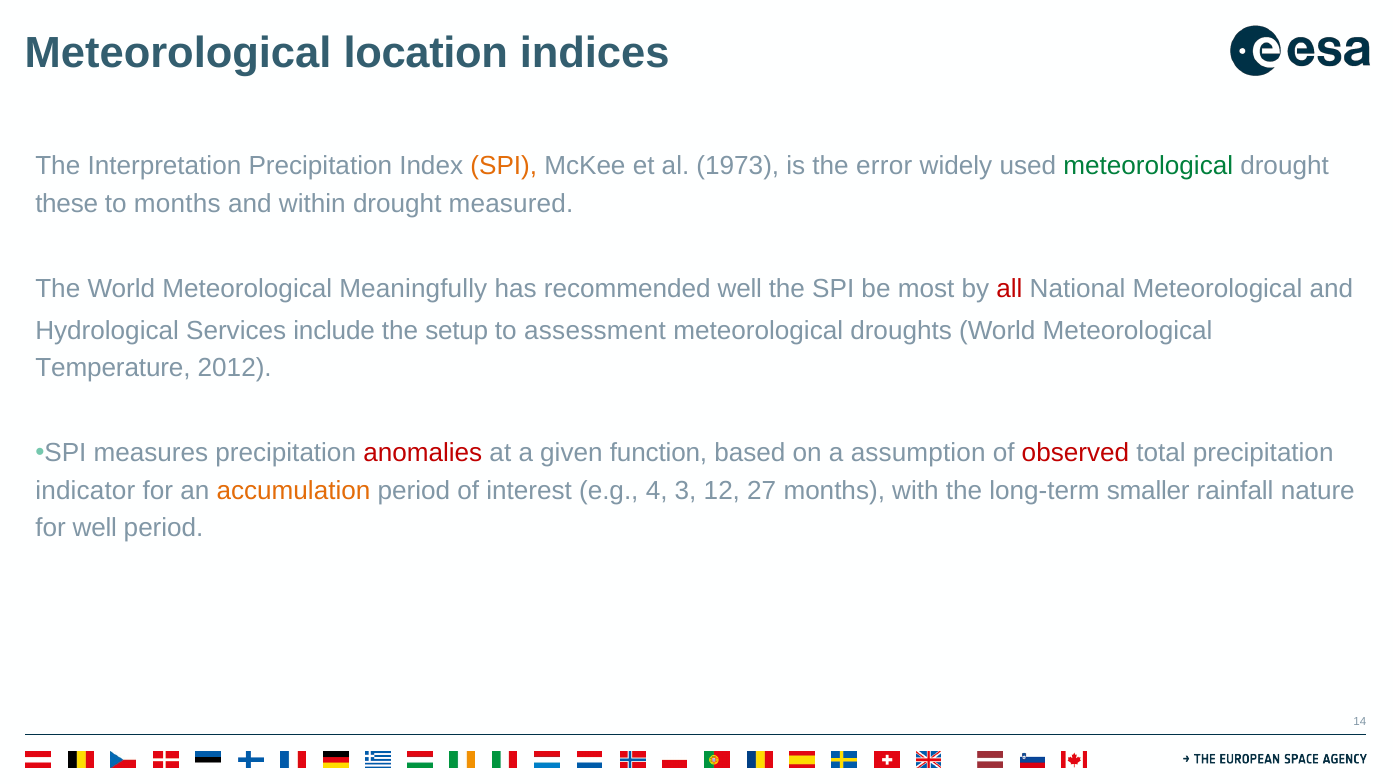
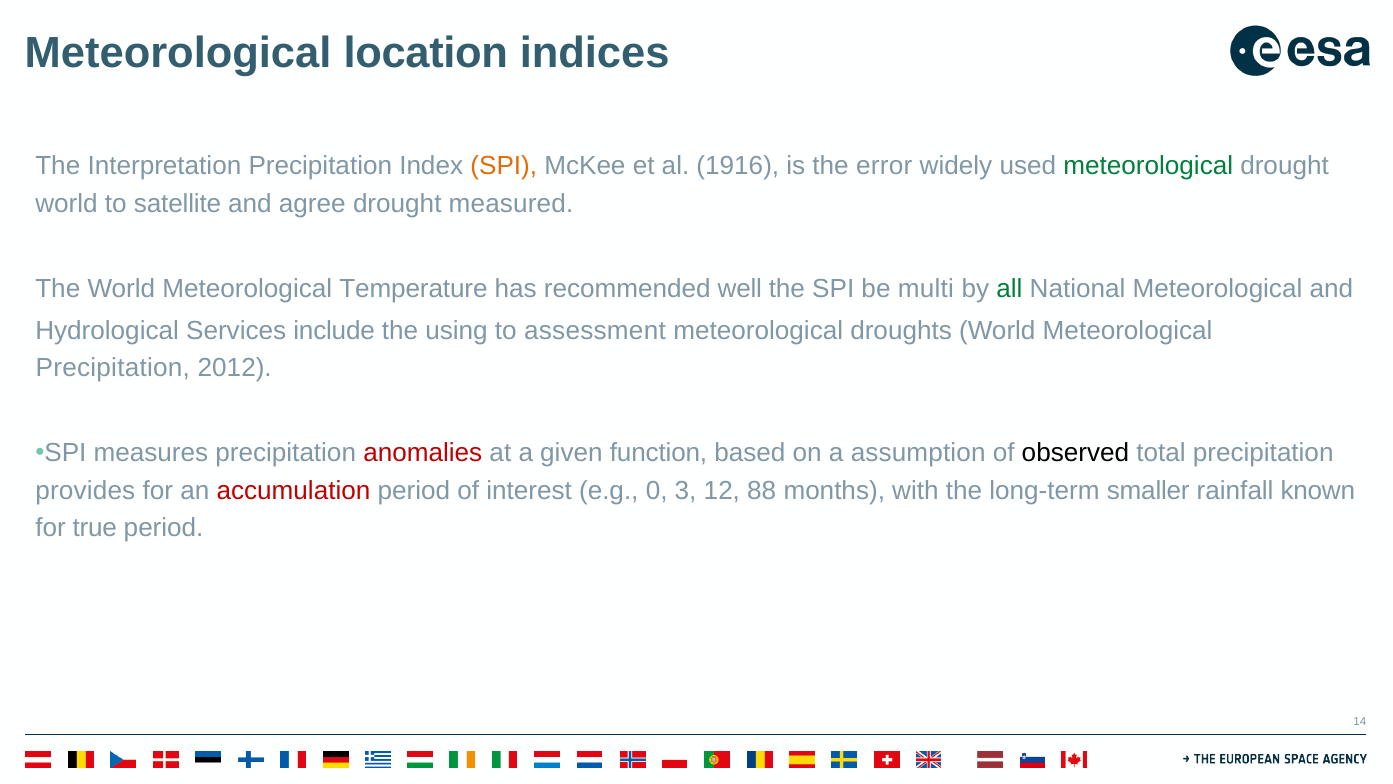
1973: 1973 -> 1916
these at (67, 203): these -> world
to months: months -> satellite
within: within -> agree
Meaningfully: Meaningfully -> Temperature
most: most -> multi
all colour: red -> green
setup: setup -> using
Temperature at (113, 368): Temperature -> Precipitation
observed colour: red -> black
indicator: indicator -> provides
accumulation colour: orange -> red
4: 4 -> 0
27: 27 -> 88
nature: nature -> known
for well: well -> true
